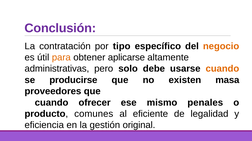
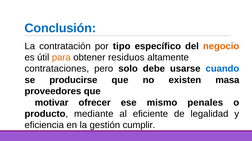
Conclusión colour: purple -> blue
aplicarse: aplicarse -> residuos
administrativas: administrativas -> contrataciones
cuando at (222, 69) colour: orange -> blue
cuando at (52, 103): cuando -> motivar
comunes: comunes -> mediante
original: original -> cumplir
